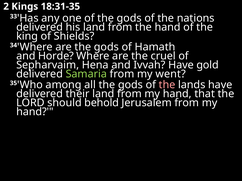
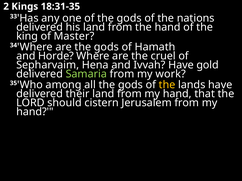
Shields: Shields -> Master
went: went -> work
the at (167, 85) colour: pink -> yellow
behold: behold -> cistern
